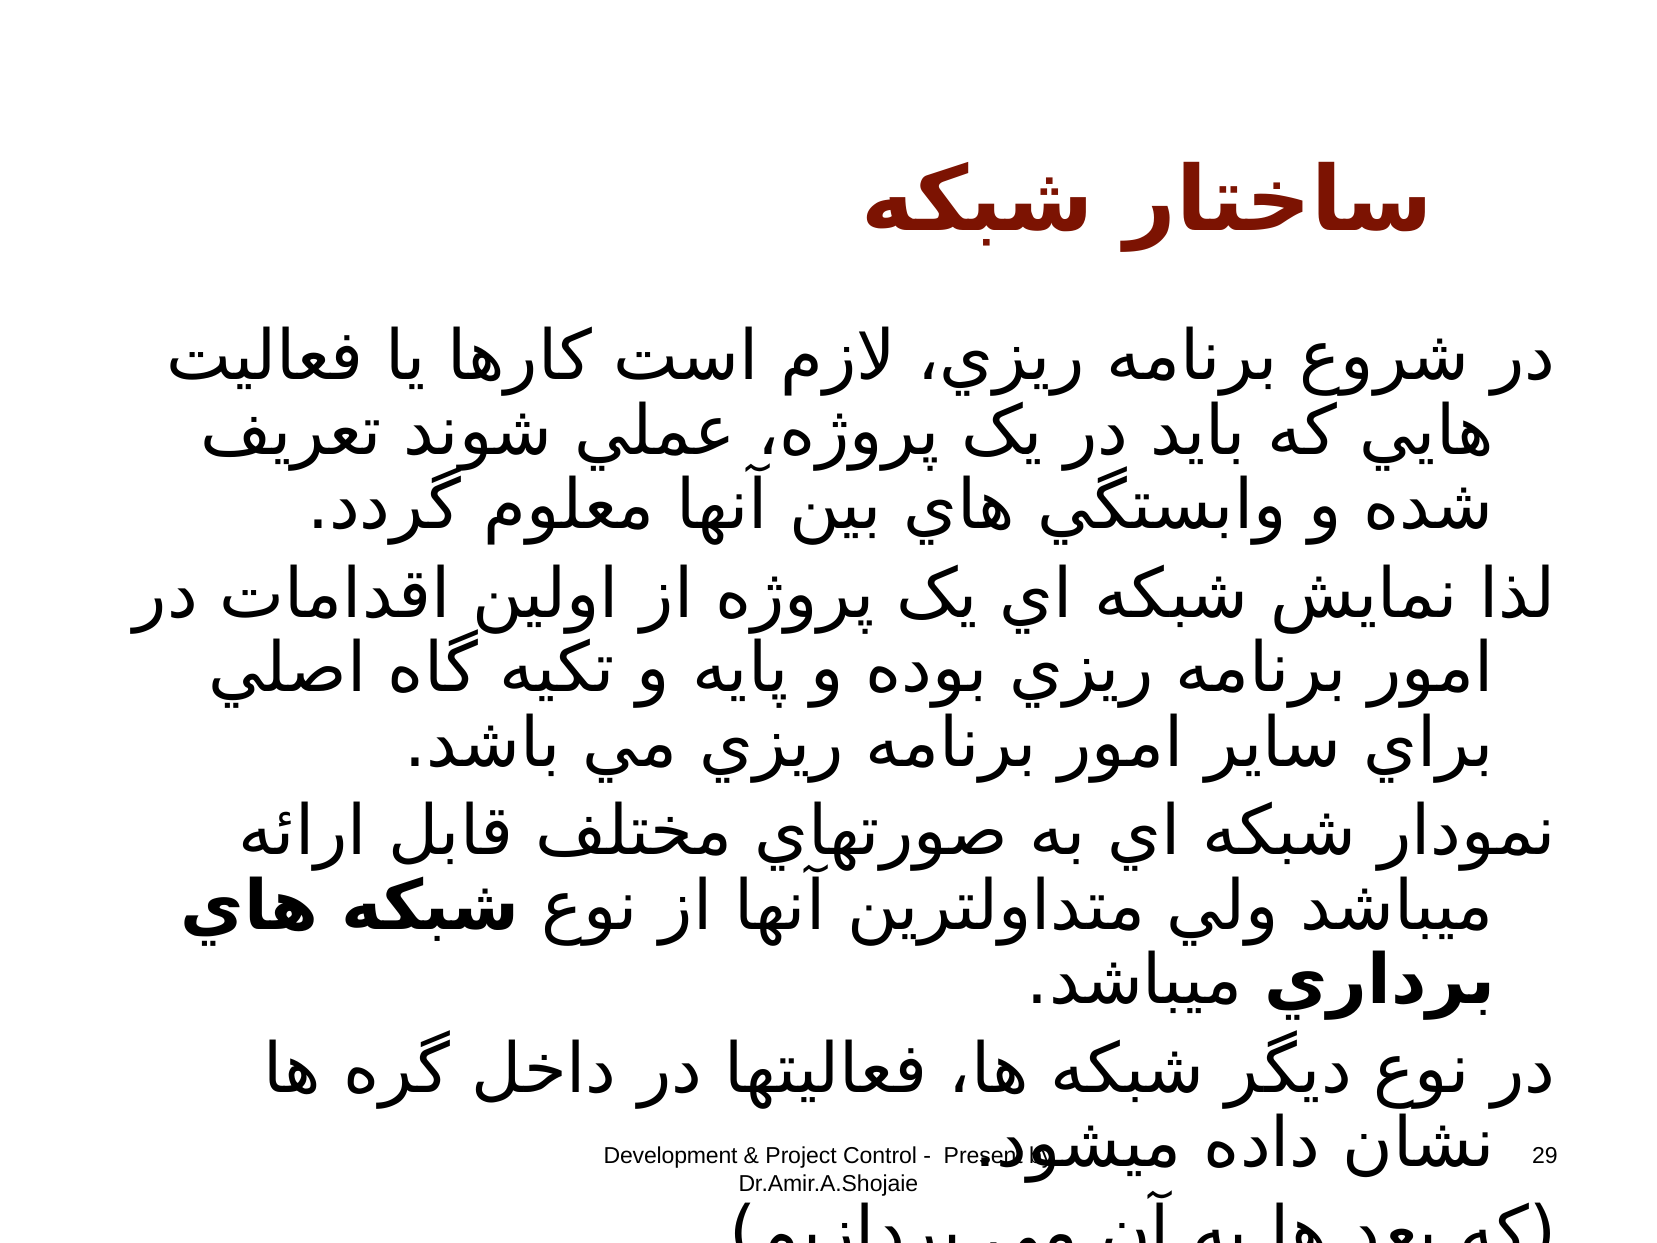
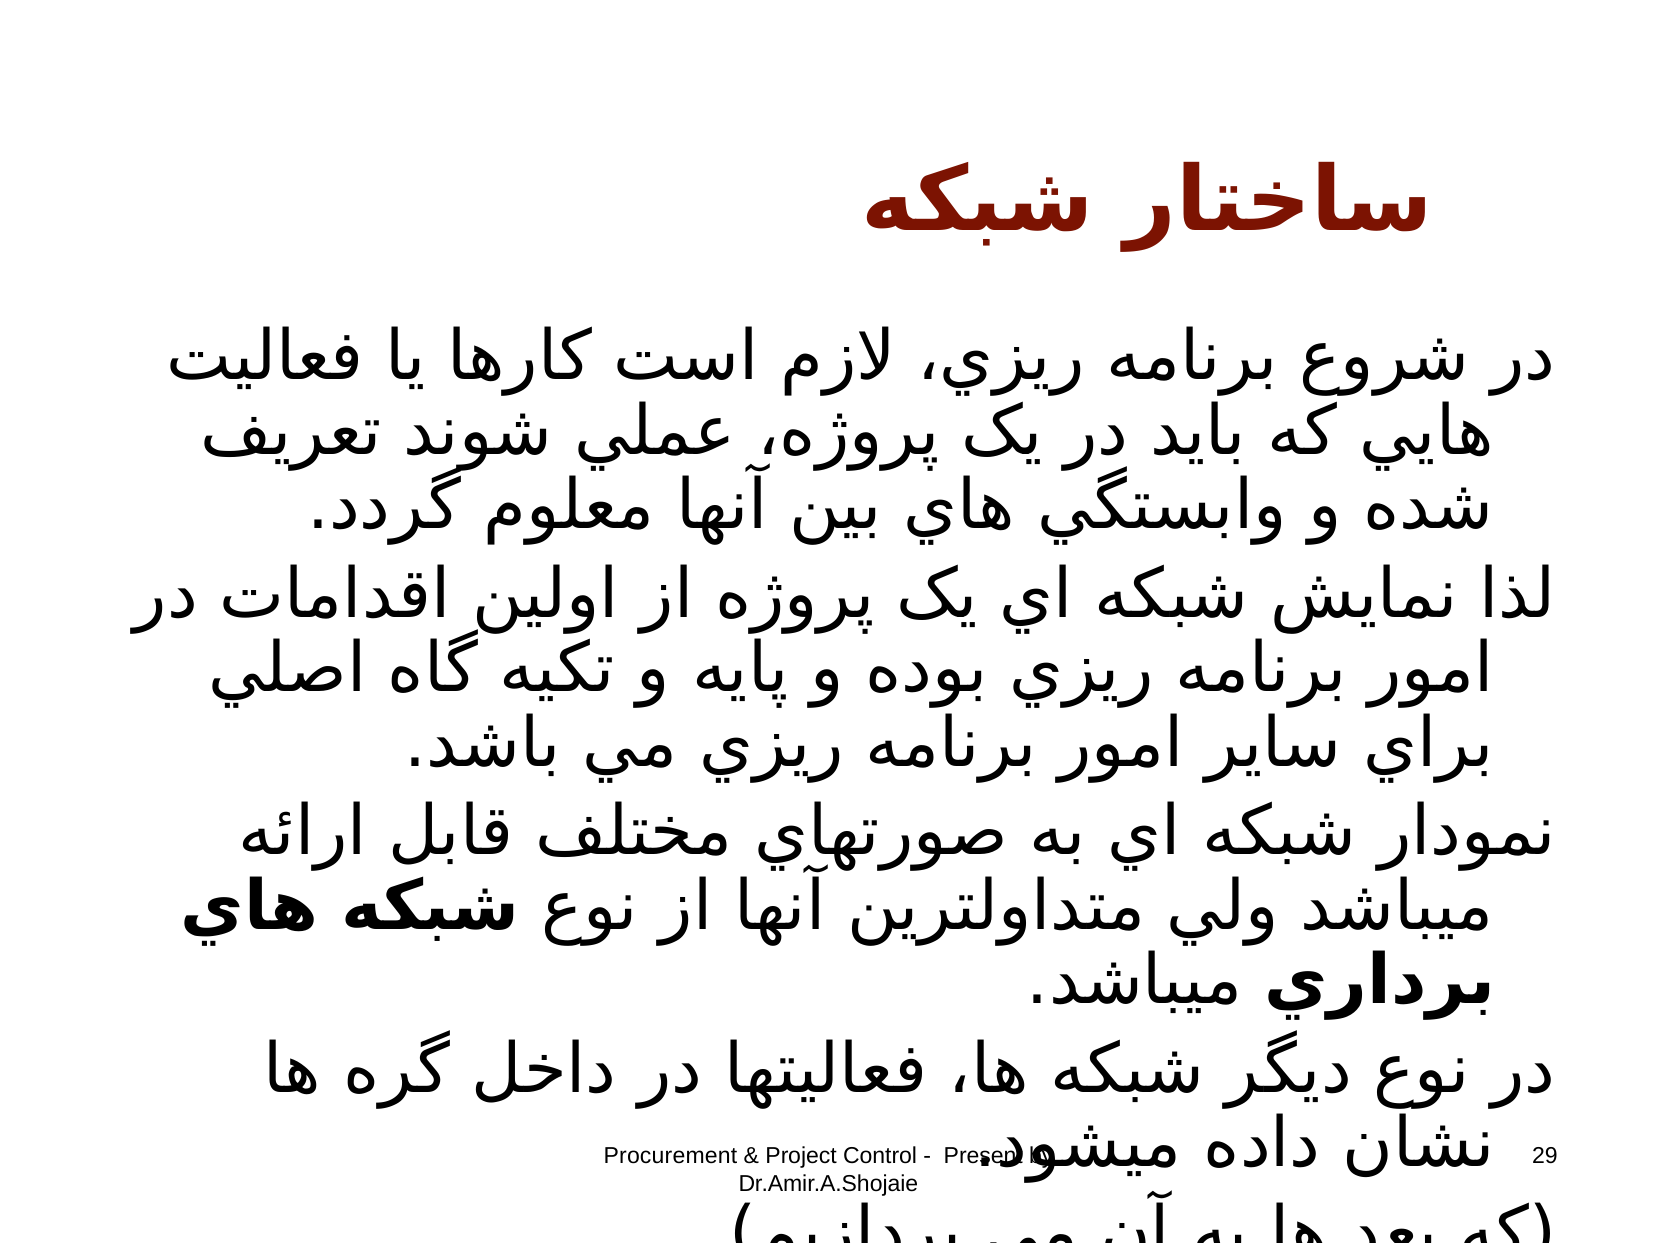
Development: Development -> Procurement
